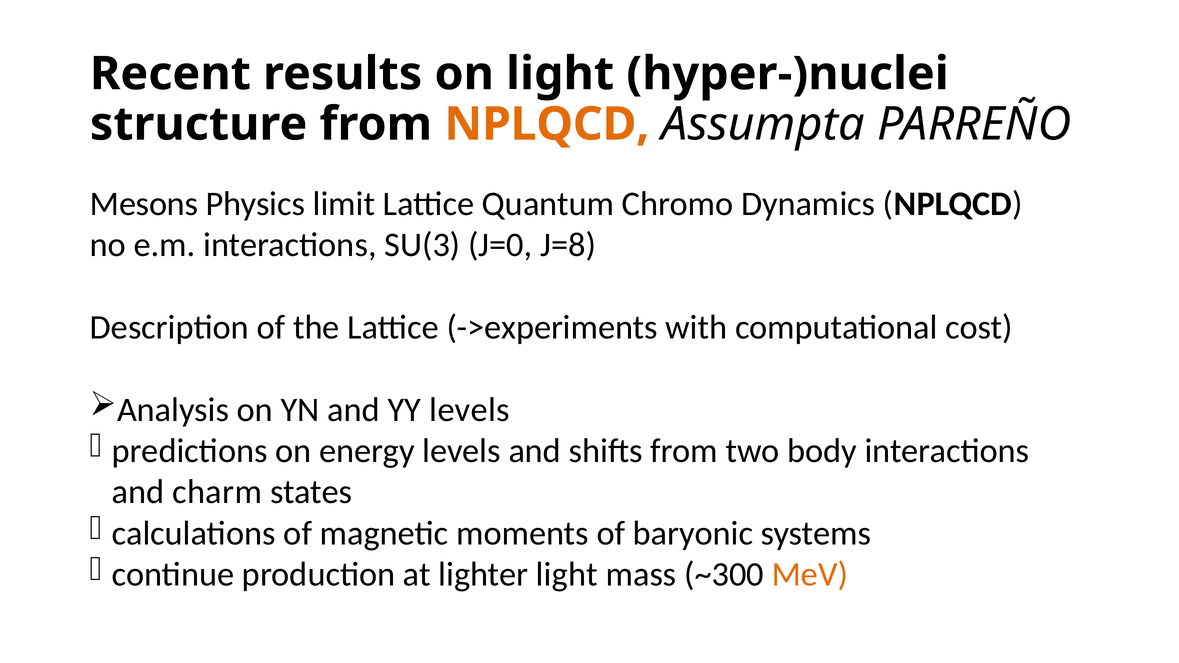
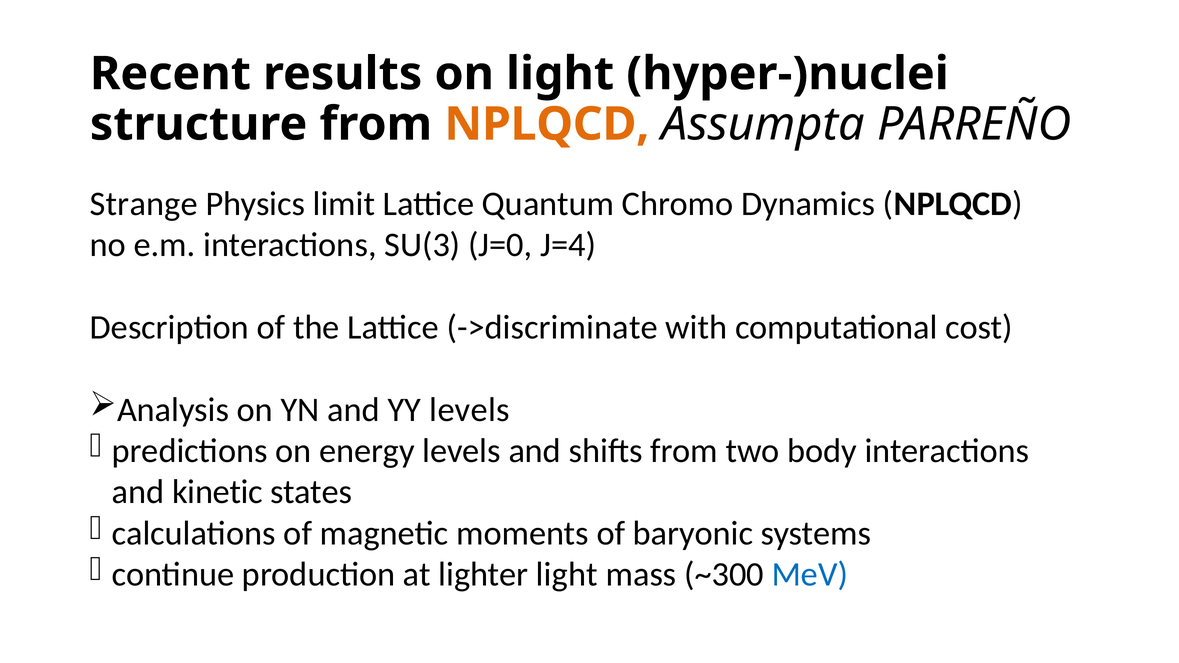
Mesons: Mesons -> Strange
J=8: J=8 -> J=4
->experiments: ->experiments -> ->discriminate
charm: charm -> kinetic
MeV colour: orange -> blue
